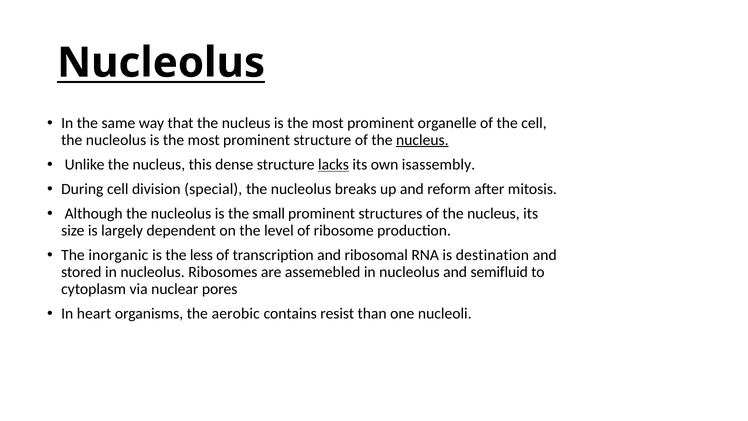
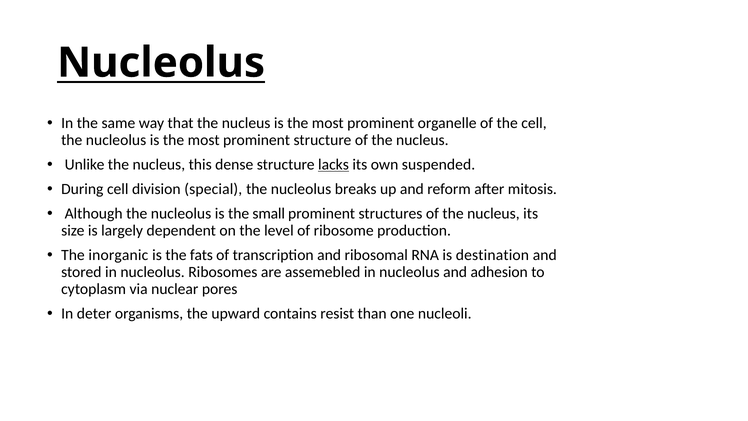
nucleus at (422, 140) underline: present -> none
isassembly: isassembly -> suspended
less: less -> fats
semifluid: semifluid -> adhesion
heart: heart -> deter
aerobic: aerobic -> upward
